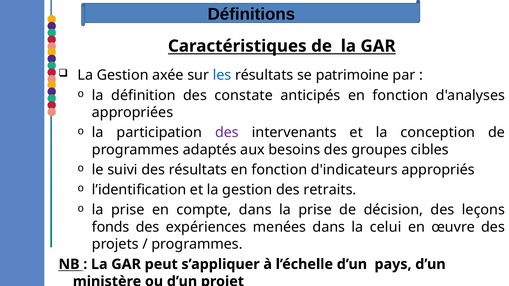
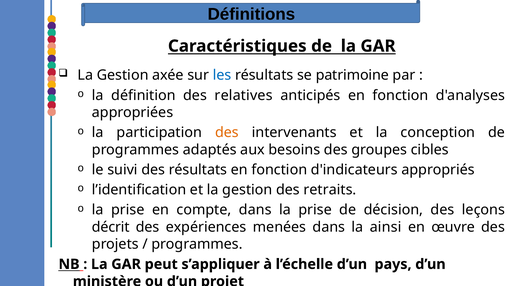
constate: constate -> relatives
des at (227, 133) colour: purple -> orange
fonds: fonds -> décrit
celui: celui -> ainsi
